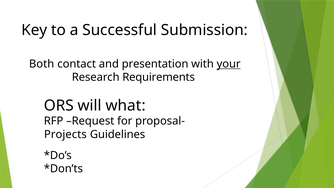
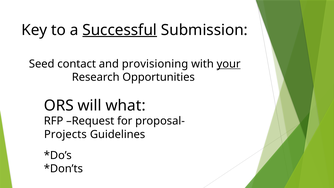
Successful underline: none -> present
Both: Both -> Seed
presentation: presentation -> provisioning
Requirements: Requirements -> Opportunities
